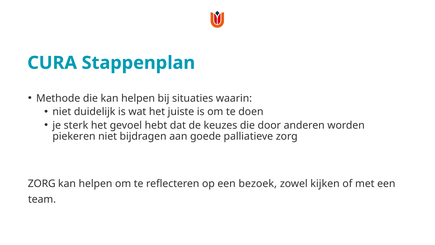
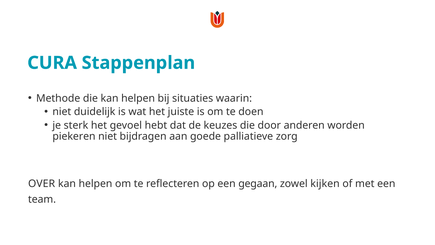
ZORG at (42, 183): ZORG -> OVER
bezoek: bezoek -> gegaan
